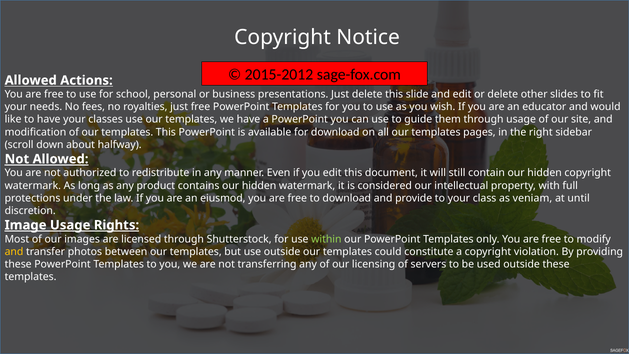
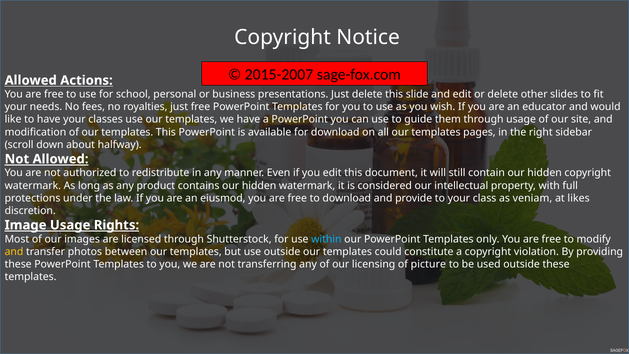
2015-2012: 2015-2012 -> 2015-2007
until: until -> likes
within colour: light green -> light blue
servers: servers -> picture
